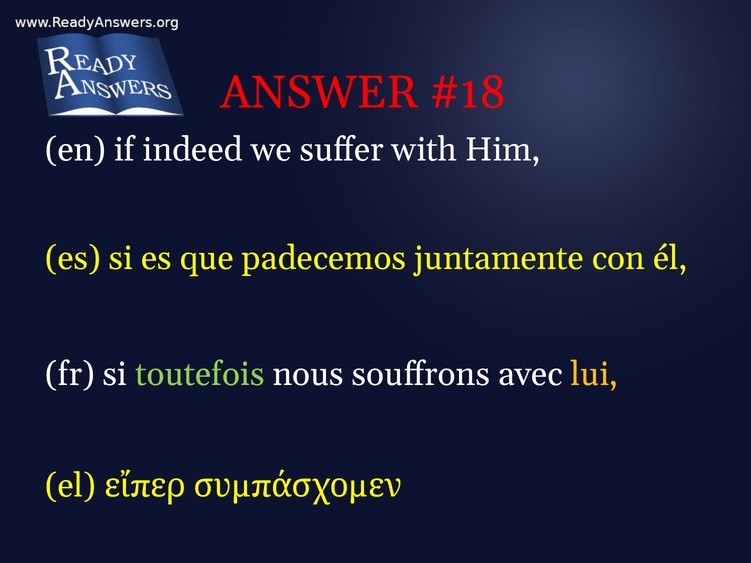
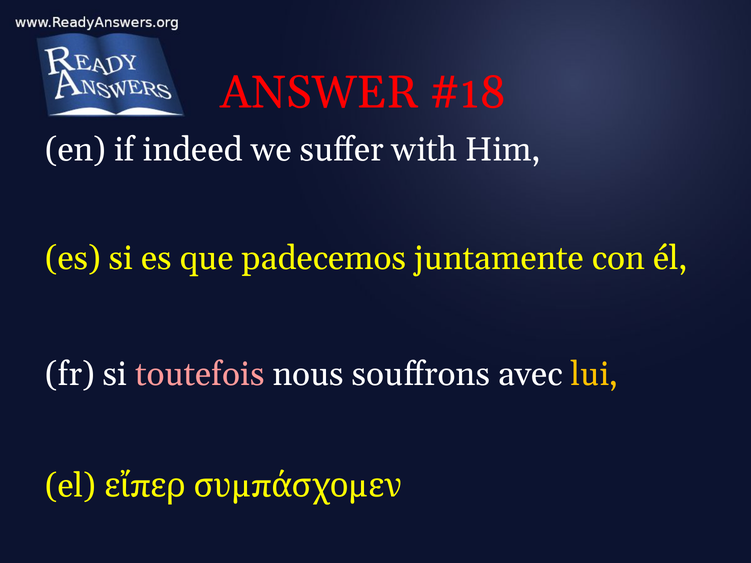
toutefois colour: light green -> pink
